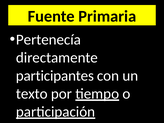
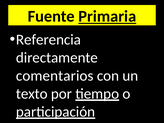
Primaria underline: none -> present
Pertenecía: Pertenecía -> Referencia
participantes: participantes -> comentarios
